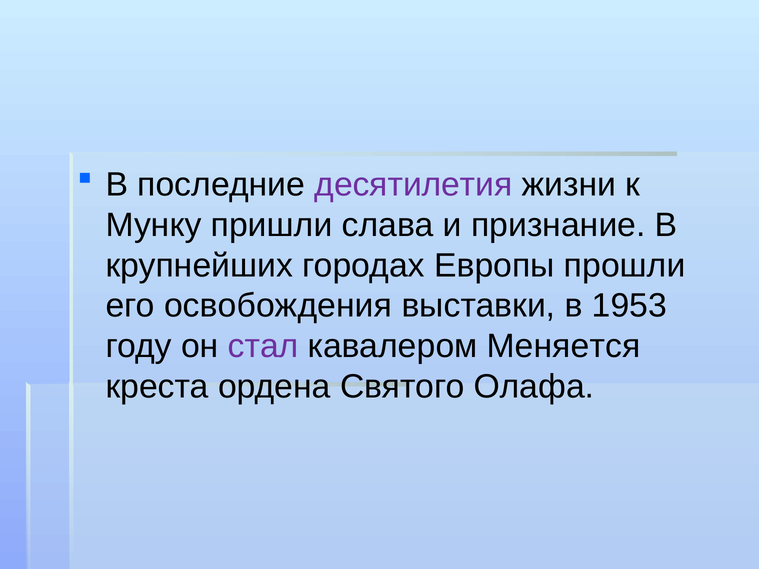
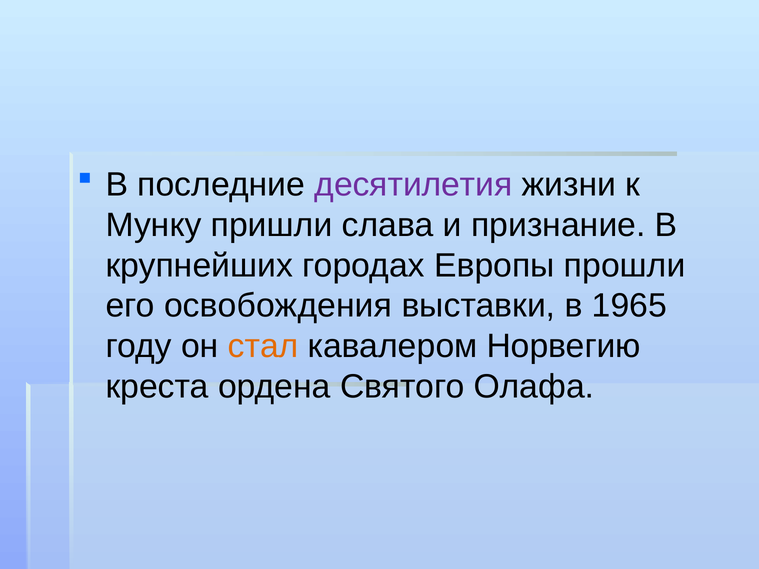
1953: 1953 -> 1965
стал colour: purple -> orange
Меняется: Меняется -> Норвегию
